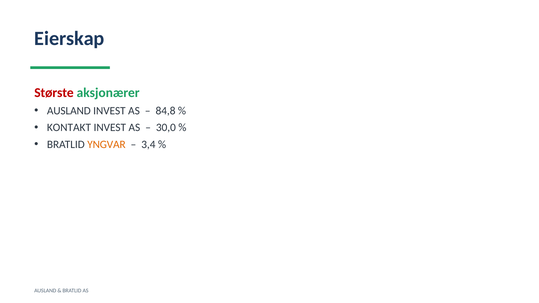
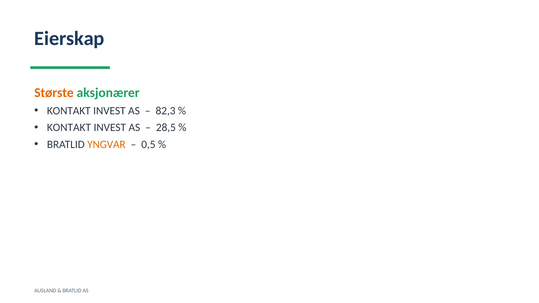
Største colour: red -> orange
AUSLAND at (69, 111): AUSLAND -> KONTAKT
84,8: 84,8 -> 82,3
30,0: 30,0 -> 28,5
3,4: 3,4 -> 0,5
